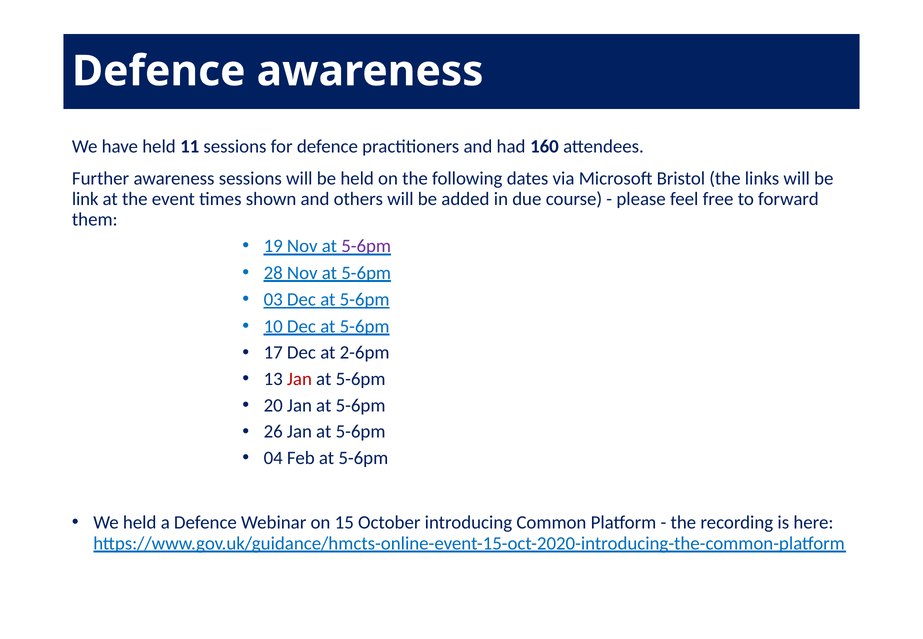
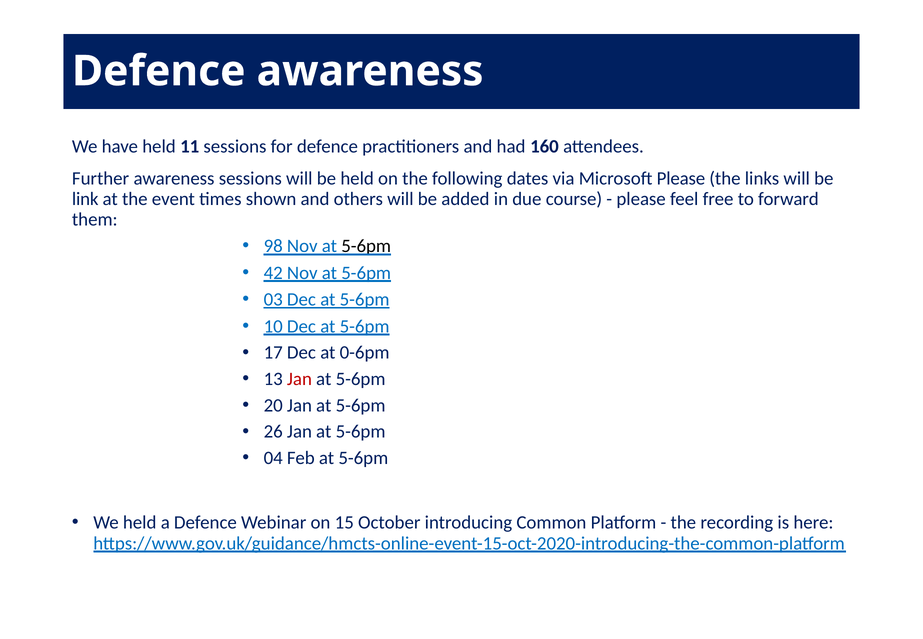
Microsoft Bristol: Bristol -> Please
19: 19 -> 98
5-6pm at (366, 246) colour: purple -> black
28: 28 -> 42
2-6pm: 2-6pm -> 0-6pm
